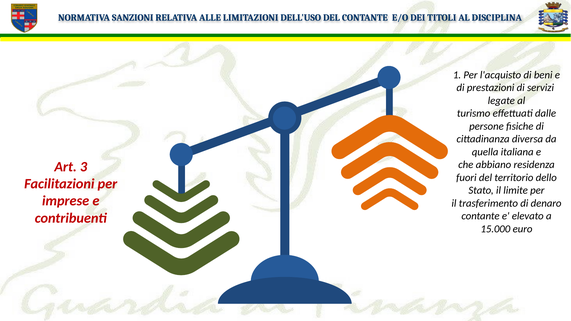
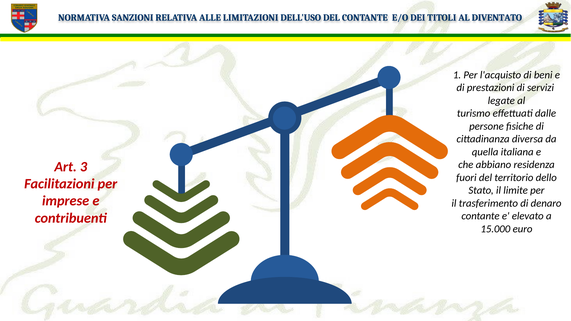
DISCIPLINA: DISCIPLINA -> DIVENTATO
